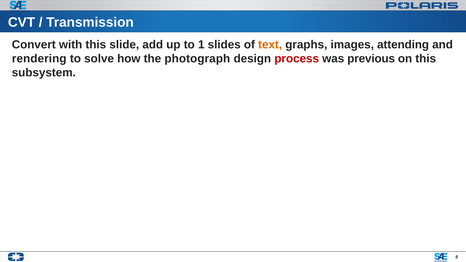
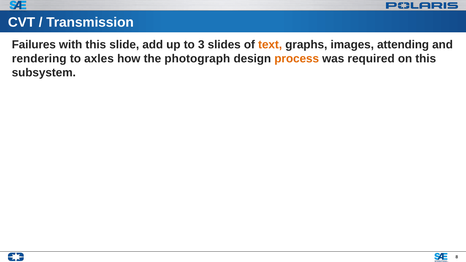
Convert: Convert -> Failures
1: 1 -> 3
solve: solve -> axles
process colour: red -> orange
previous: previous -> required
